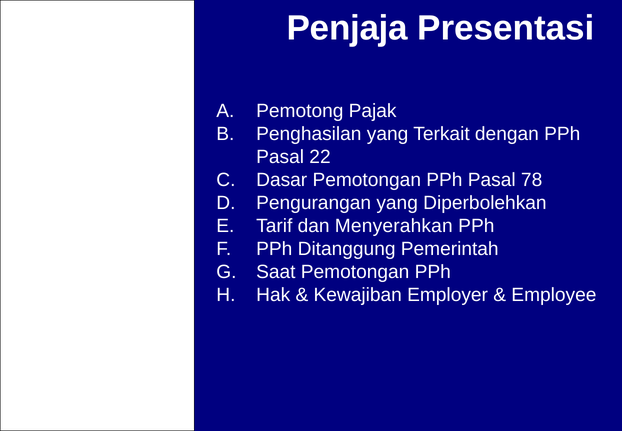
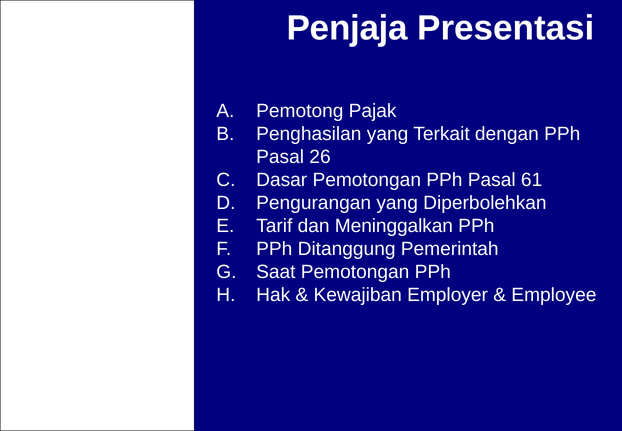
22: 22 -> 26
78: 78 -> 61
Menyerahkan: Menyerahkan -> Meninggalkan
